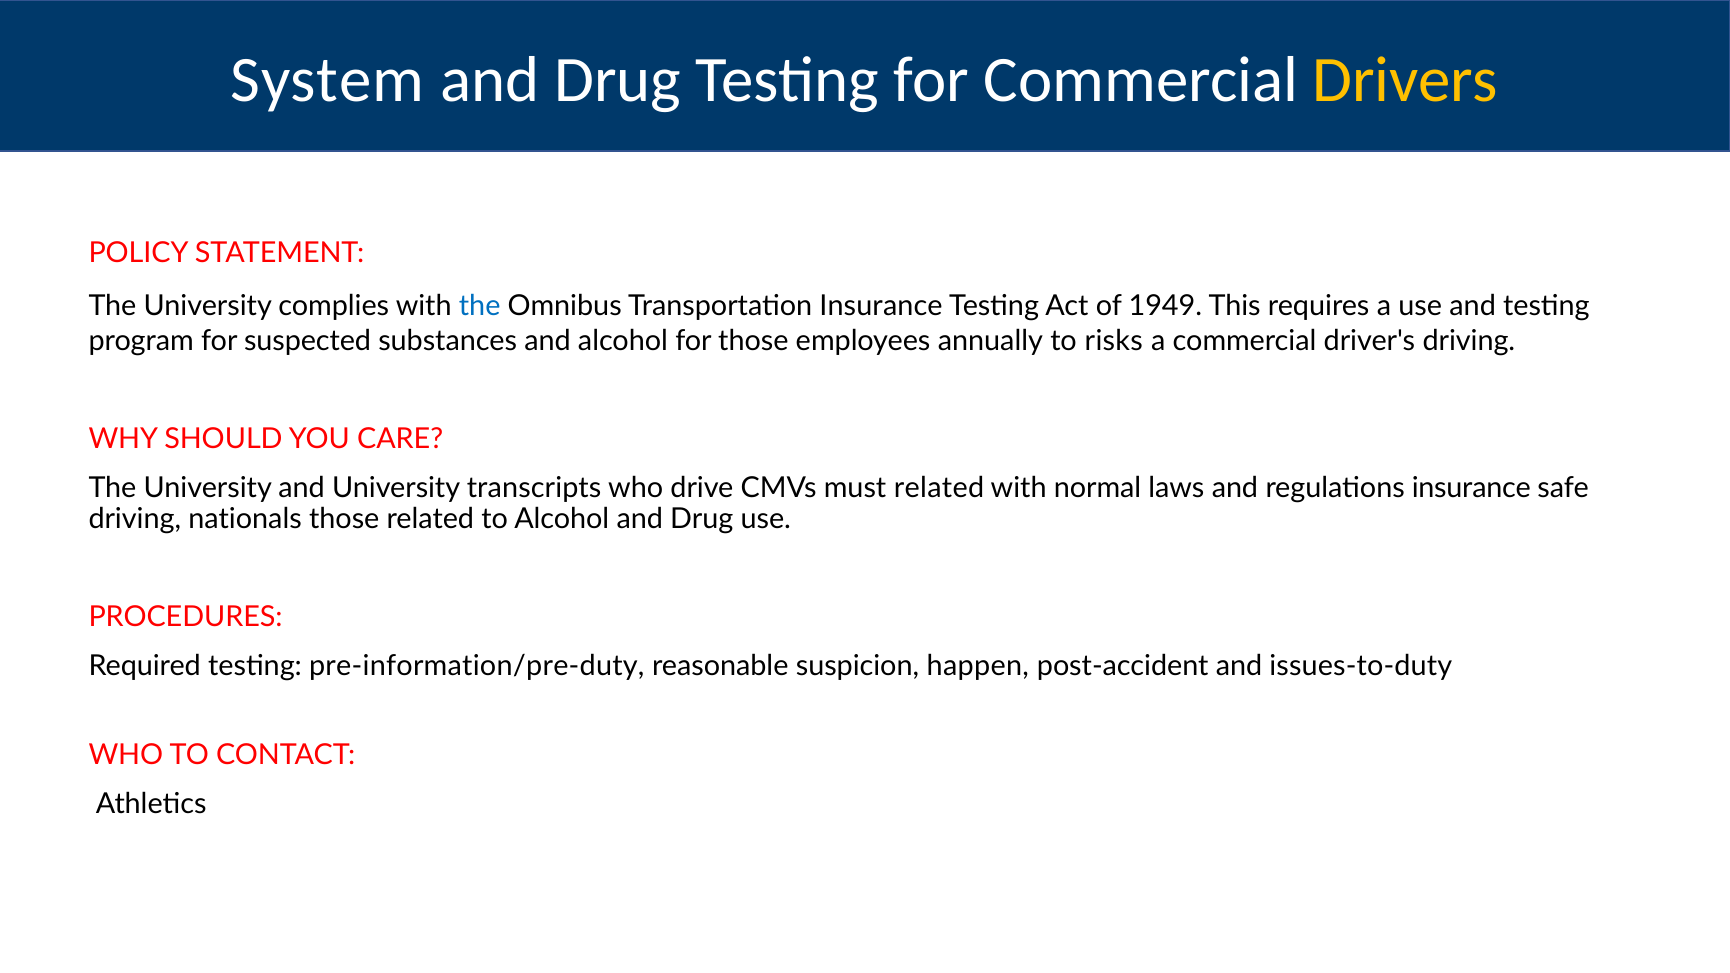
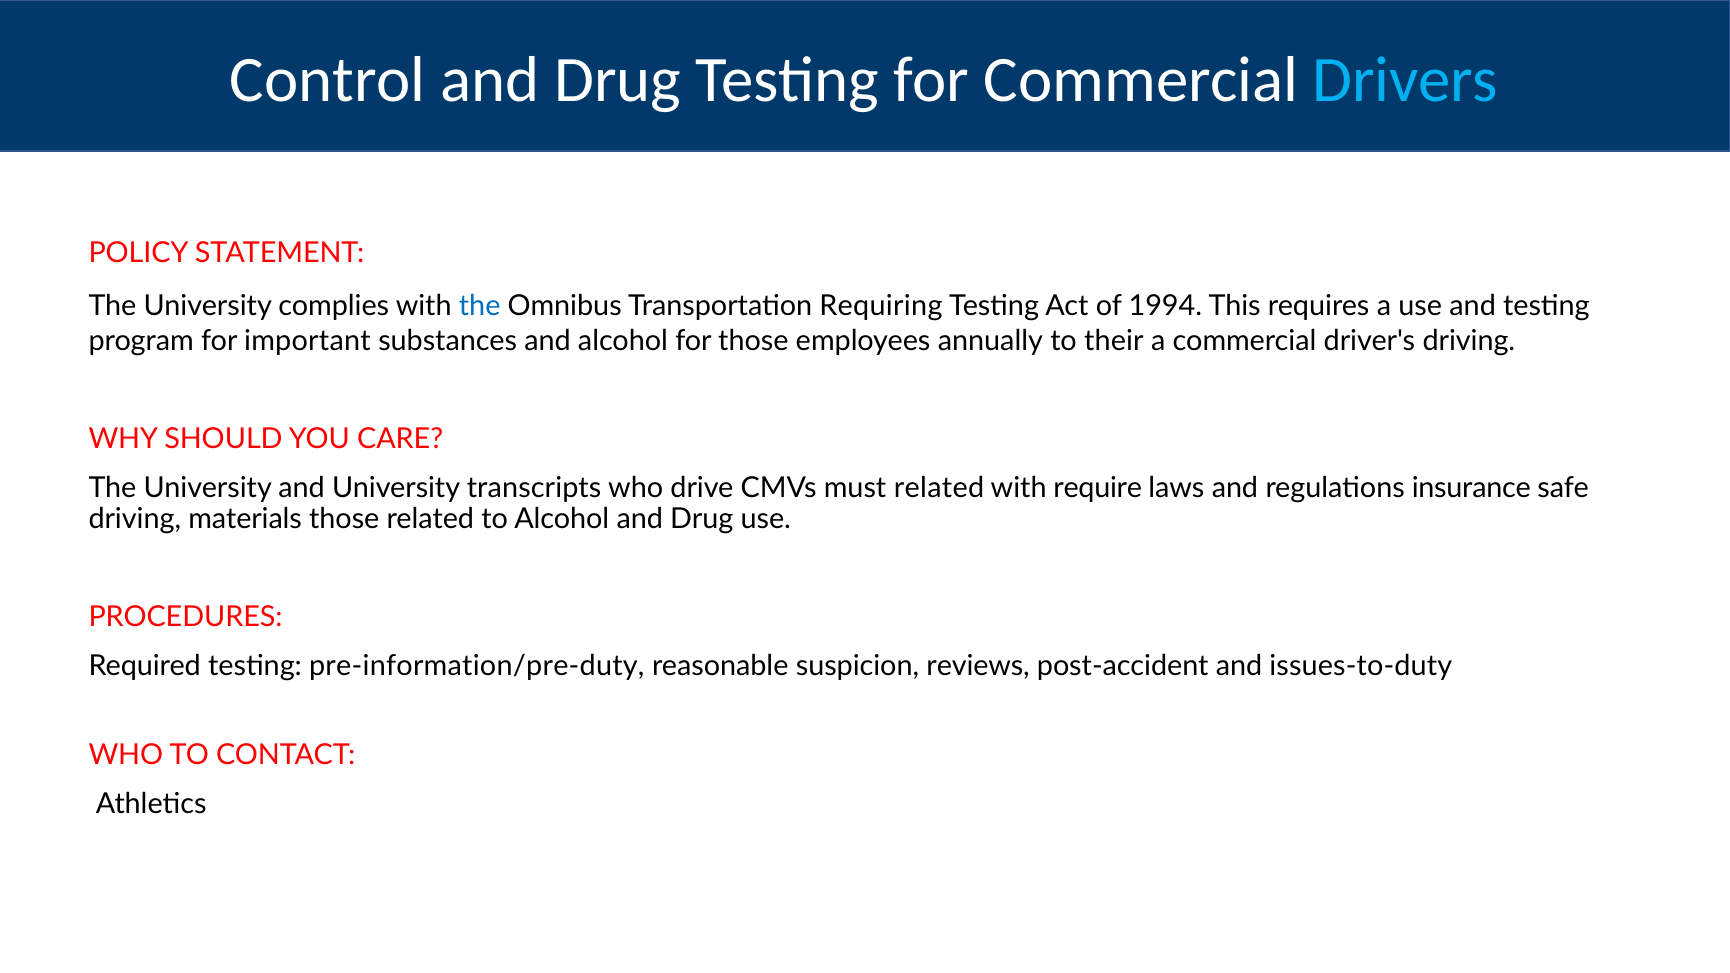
System: System -> Control
Drivers colour: yellow -> light blue
Transportation Insurance: Insurance -> Requiring
1949: 1949 -> 1994
suspected: suspected -> important
risks: risks -> their
normal: normal -> require
nationals: nationals -> materials
happen: happen -> reviews
